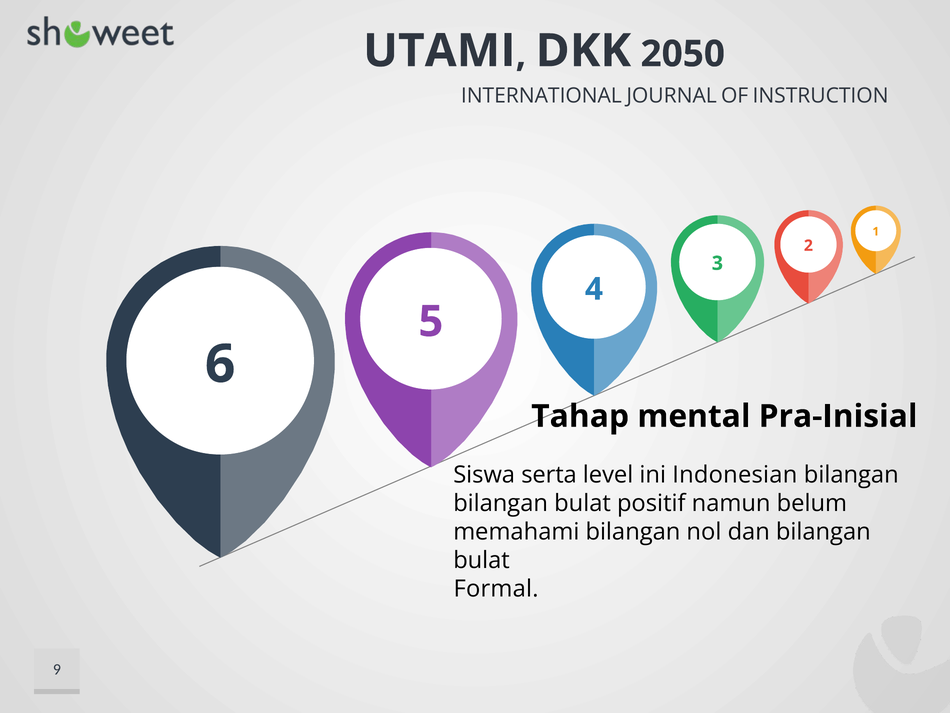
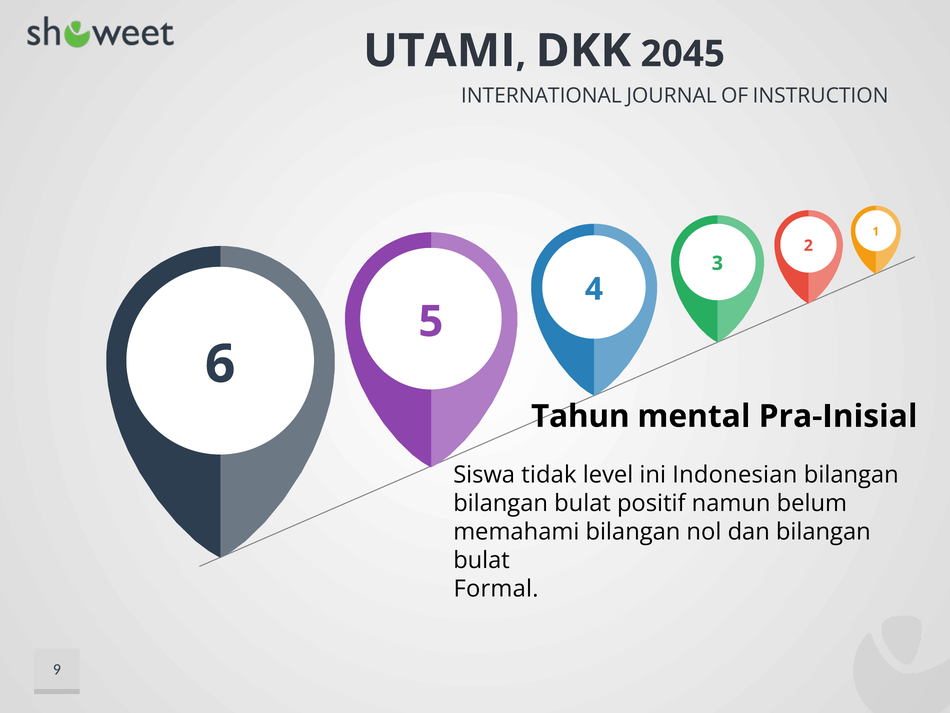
2050: 2050 -> 2045
Tahap: Tahap -> Tahun
serta: serta -> tidak
